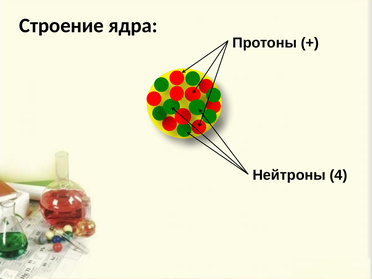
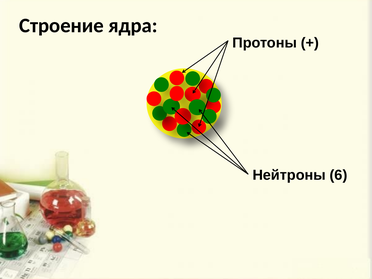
4: 4 -> 6
